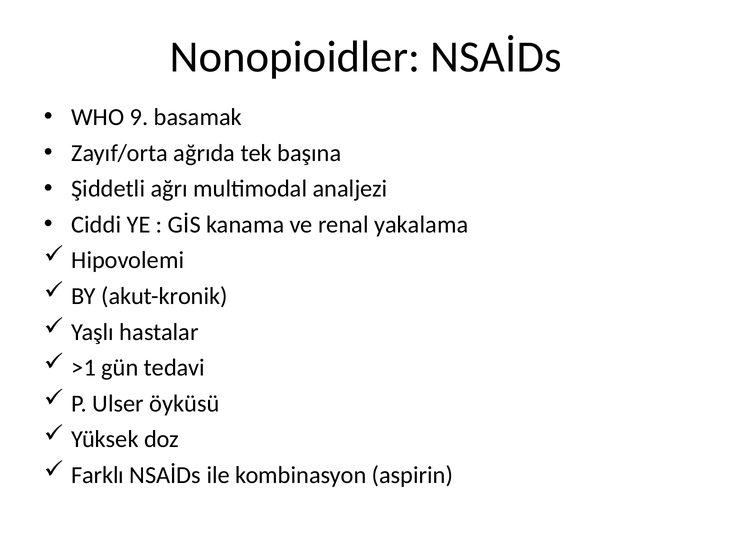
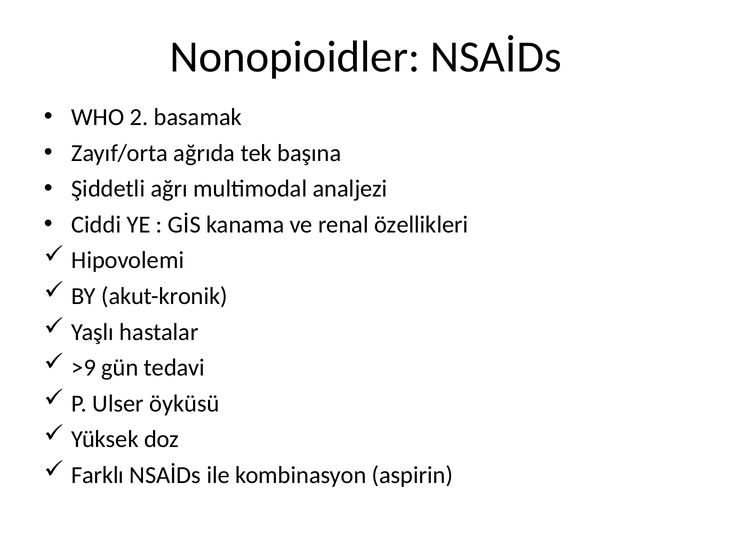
9: 9 -> 2
yakalama: yakalama -> özellikleri
>1: >1 -> >9
